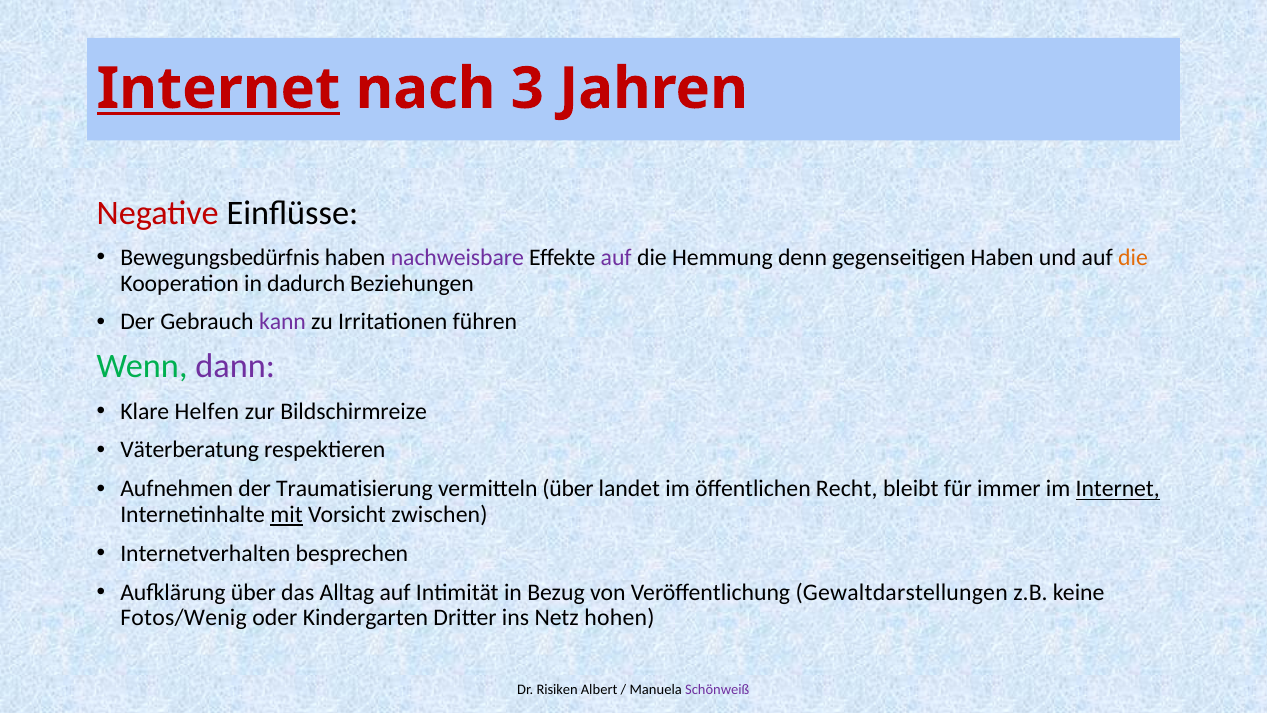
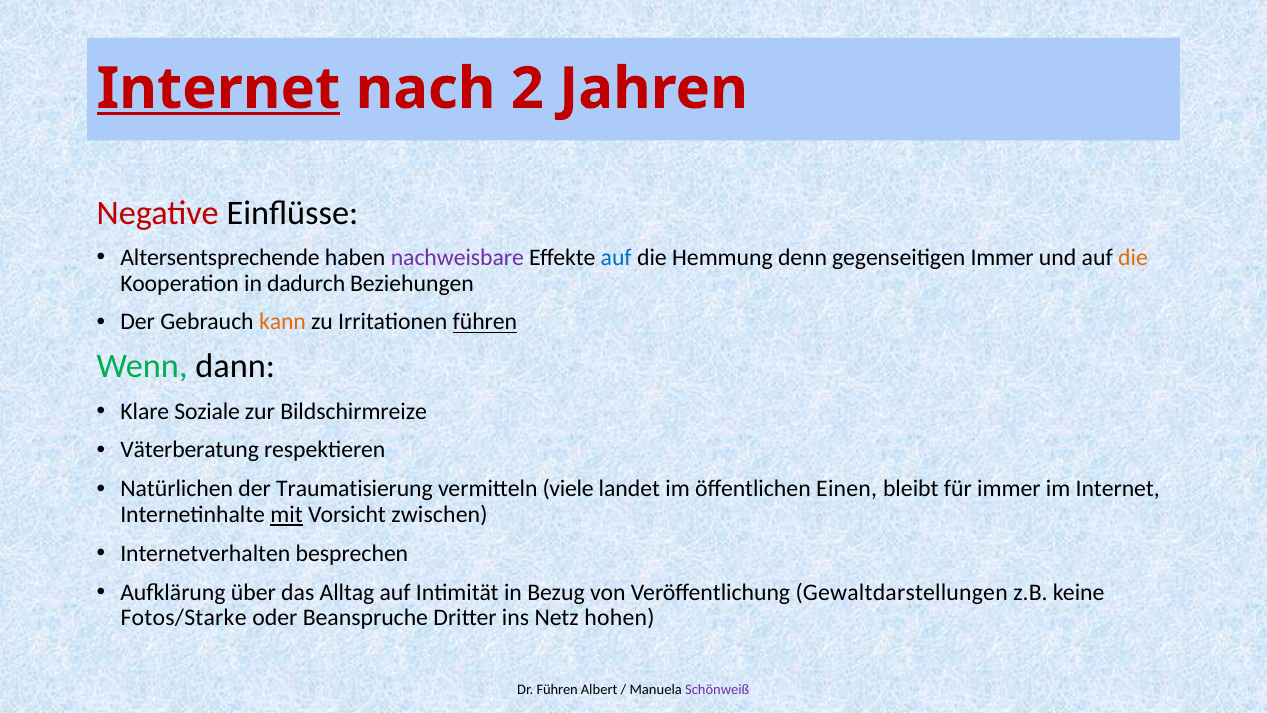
3: 3 -> 2
Bewegungsbedürfnis: Bewegungsbedürfnis -> Altersentsprechende
auf at (616, 257) colour: purple -> blue
gegenseitigen Haben: Haben -> Immer
kann colour: purple -> orange
führen at (485, 322) underline: none -> present
dann colour: purple -> black
Helfen: Helfen -> Soziale
Aufnehmen: Aufnehmen -> Natürlichen
vermitteln über: über -> viele
Recht: Recht -> Einen
Internet at (1118, 489) underline: present -> none
Fotos/Wenig: Fotos/Wenig -> Fotos/Starke
Kindergarten: Kindergarten -> Beanspruche
Dr Risiken: Risiken -> Führen
